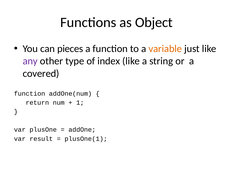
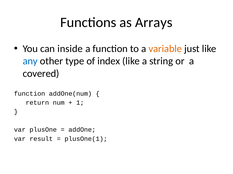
Object: Object -> Arrays
pieces: pieces -> inside
any colour: purple -> blue
